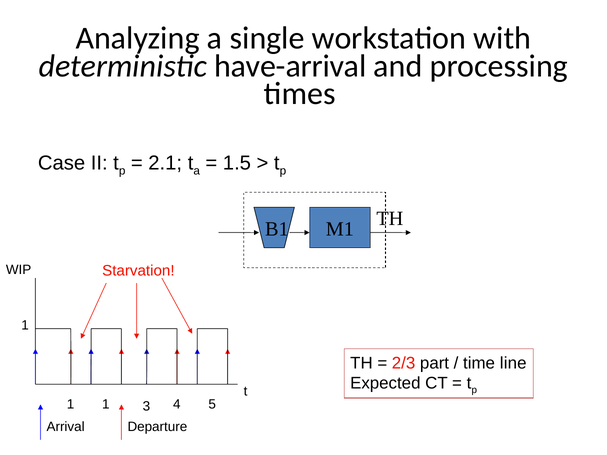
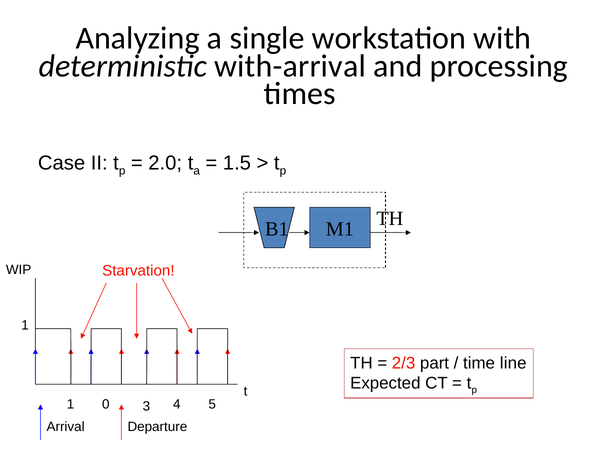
have-arrival: have-arrival -> with-arrival
2.1: 2.1 -> 2.0
1 at (106, 404): 1 -> 0
